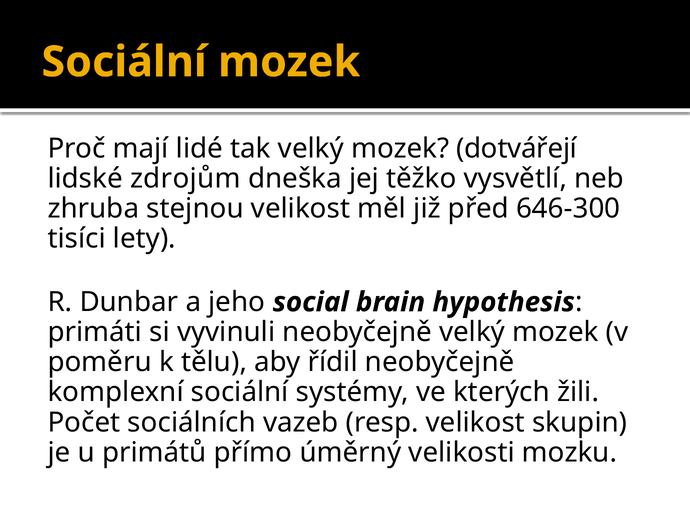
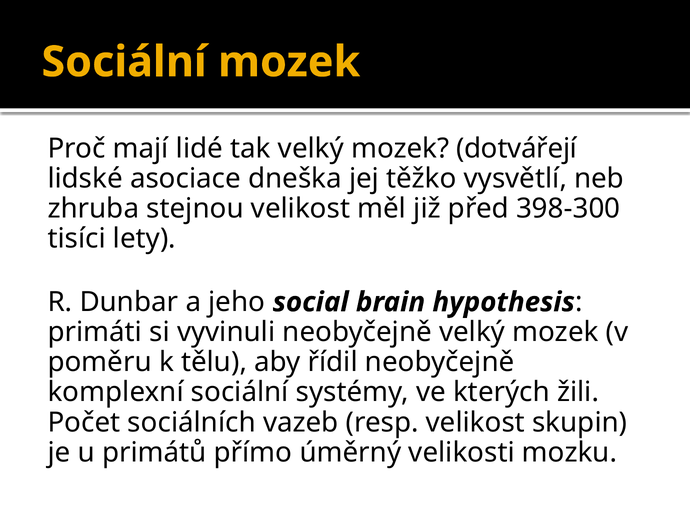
zdrojům: zdrojům -> asociace
646-300: 646-300 -> 398-300
